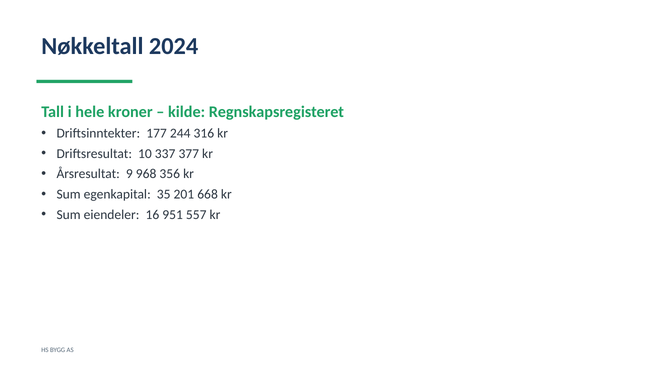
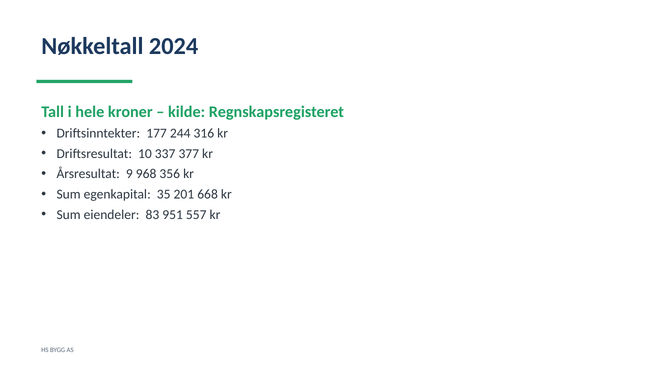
16: 16 -> 83
